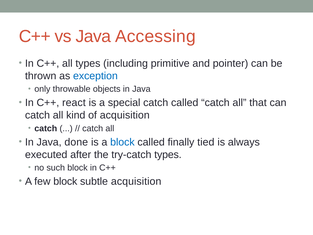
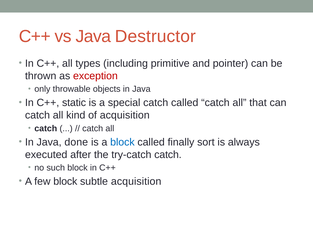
Accessing: Accessing -> Destructor
exception colour: blue -> red
react: react -> static
tied: tied -> sort
try-catch types: types -> catch
